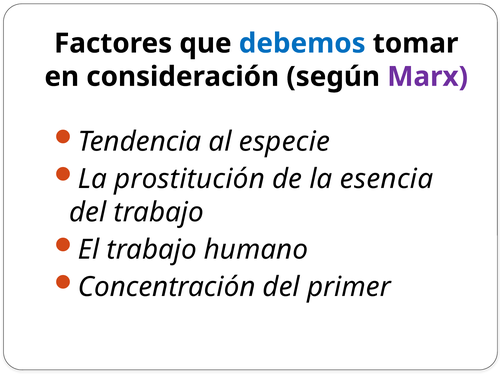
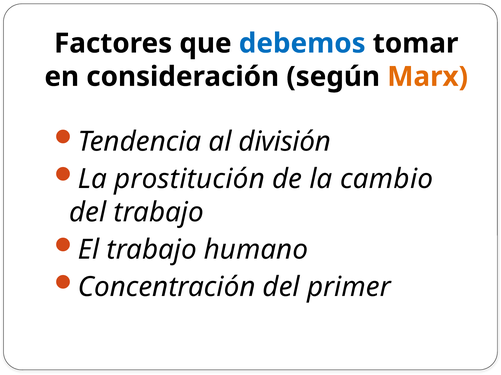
Marx colour: purple -> orange
especie: especie -> división
esencia: esencia -> cambio
